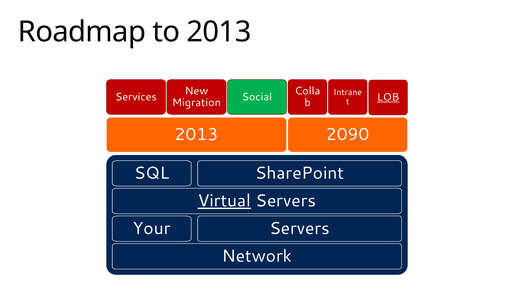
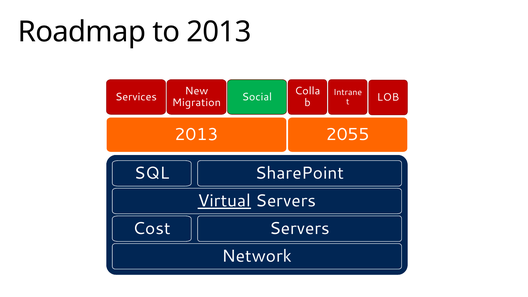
LOB underline: present -> none
2090: 2090 -> 2055
Your: Your -> Cost
